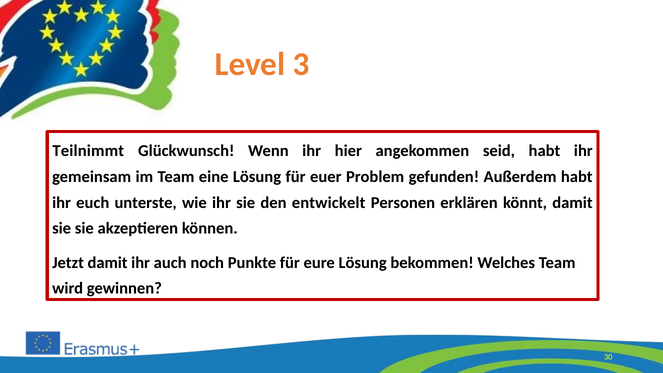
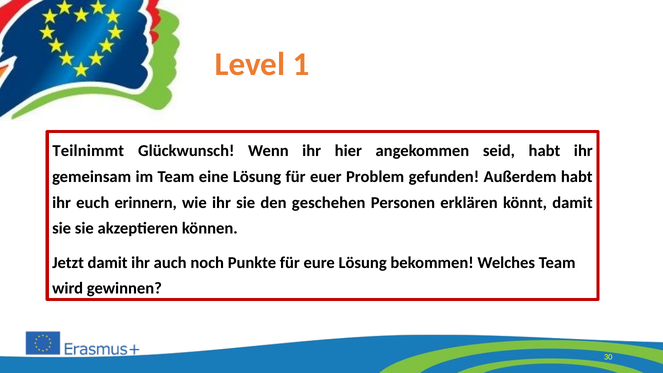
3: 3 -> 1
unterste: unterste -> erinnern
entwickelt: entwickelt -> geschehen
